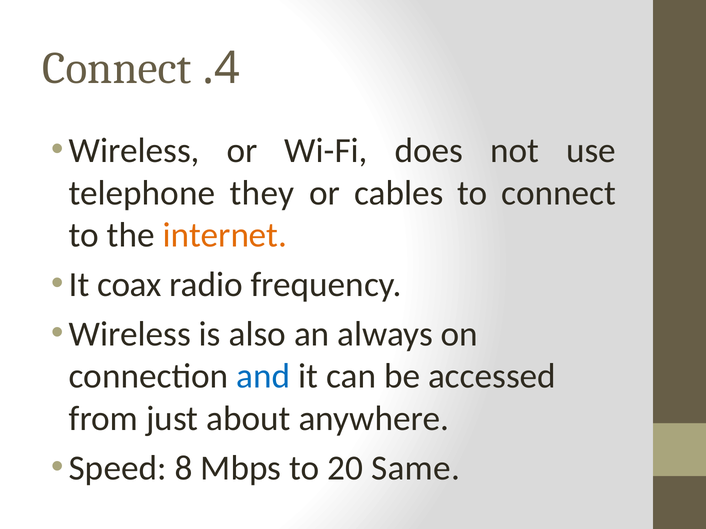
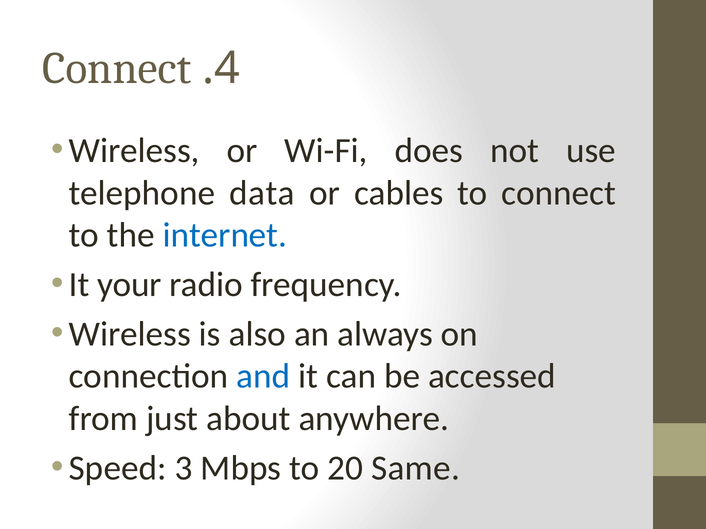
they: they -> data
internet colour: orange -> blue
coax: coax -> your
8: 8 -> 3
